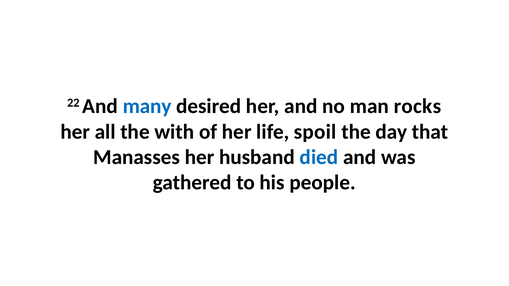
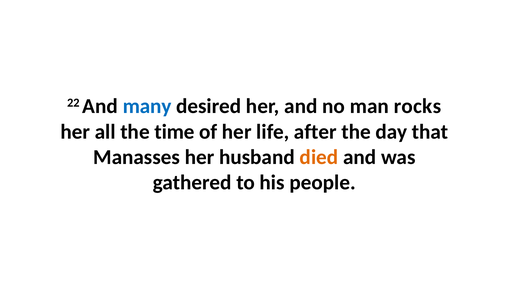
with: with -> time
spoil: spoil -> after
died colour: blue -> orange
